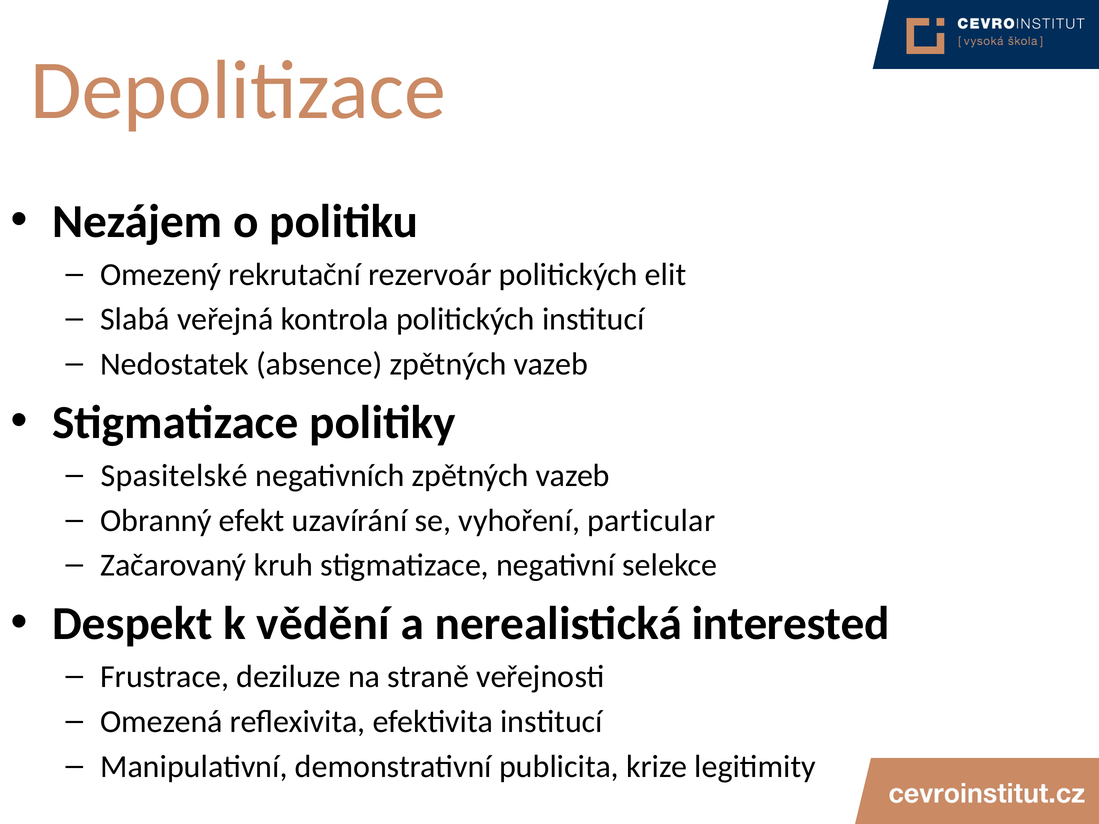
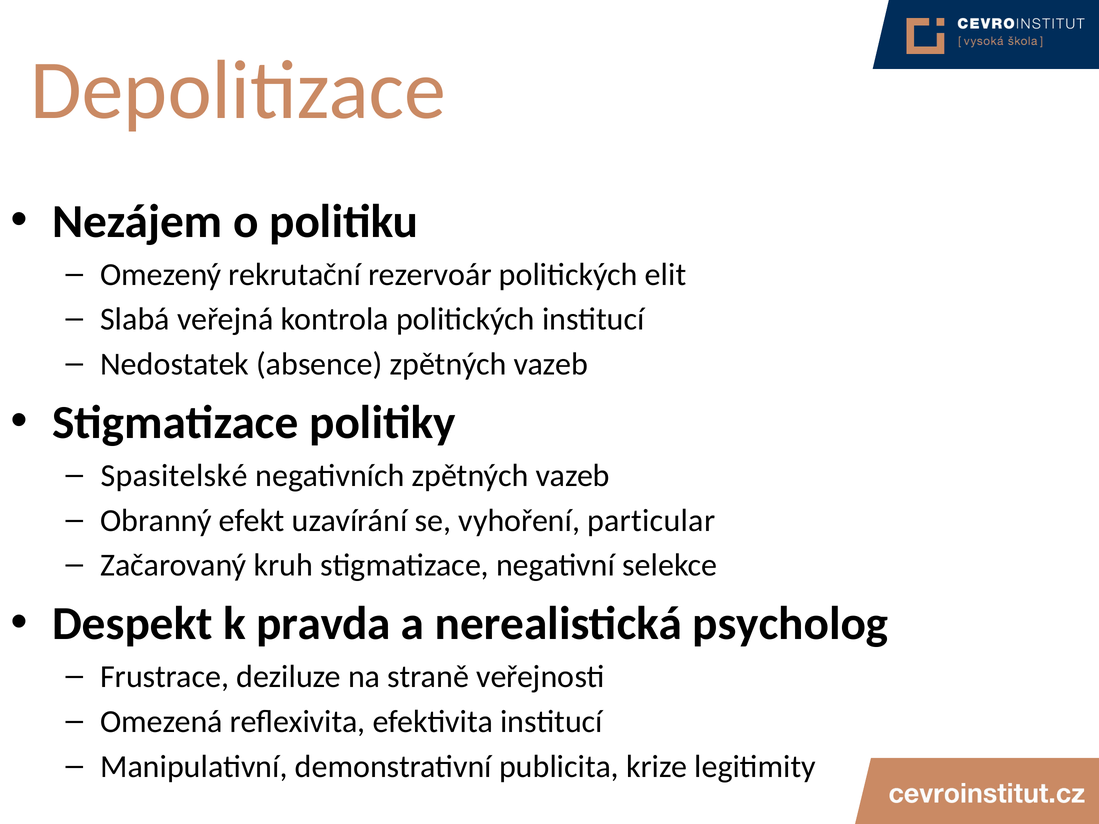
vědění: vědění -> pravda
interested: interested -> psycholog
